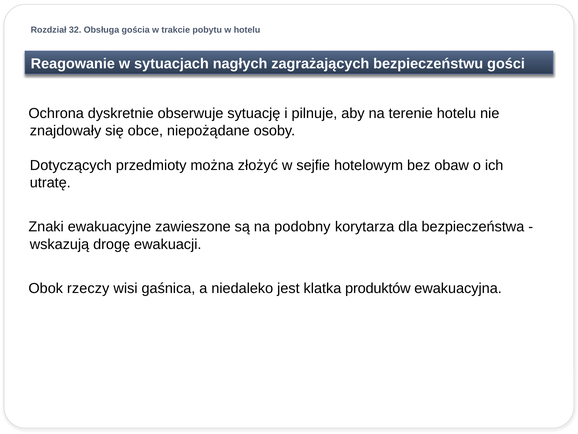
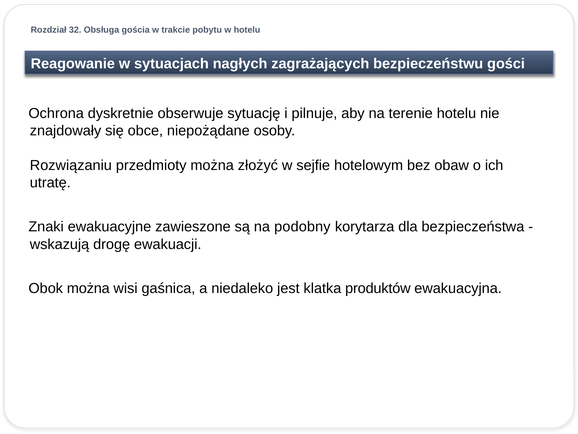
Dotyczących: Dotyczących -> Rozwiązaniu
Obok rzeczy: rzeczy -> można
